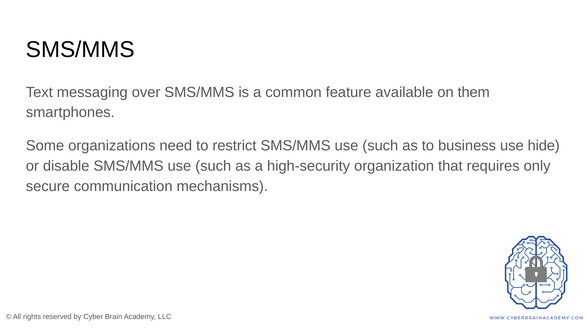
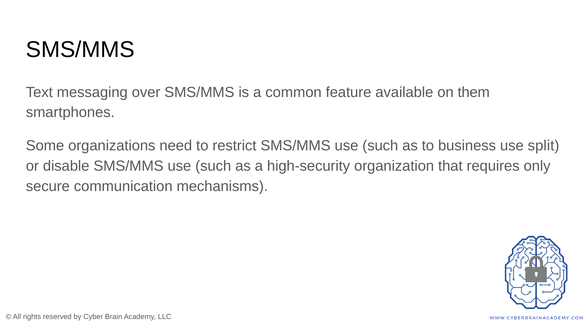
hide: hide -> split
